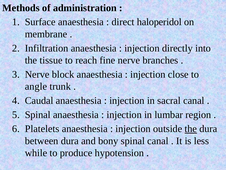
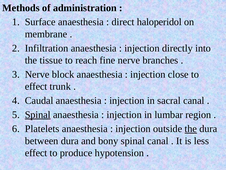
angle at (36, 86): angle -> effect
Spinal at (38, 114) underline: none -> present
while at (36, 153): while -> effect
